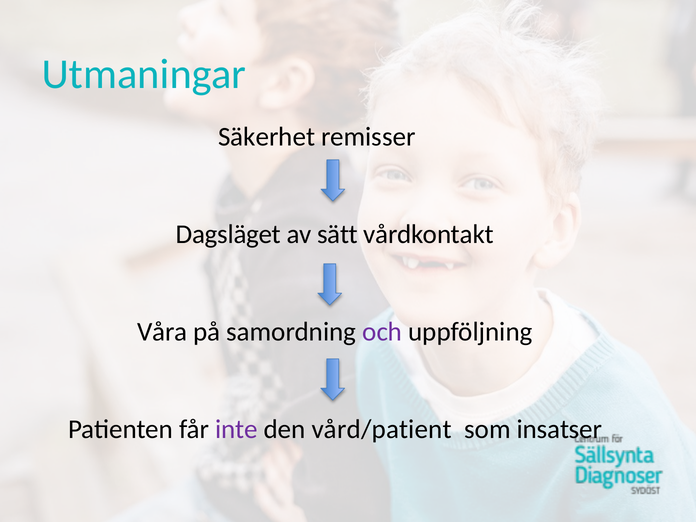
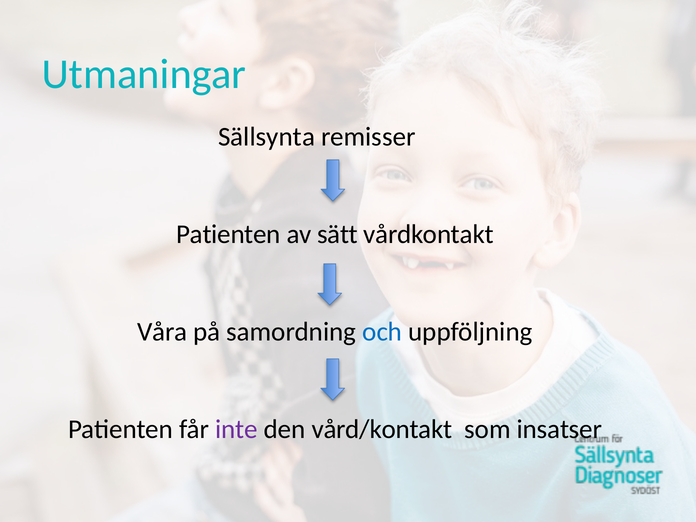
Säkerhet: Säkerhet -> Sällsynta
Dagsläget at (228, 234): Dagsläget -> Patienten
och colour: purple -> blue
vård/patient: vård/patient -> vård/kontakt
